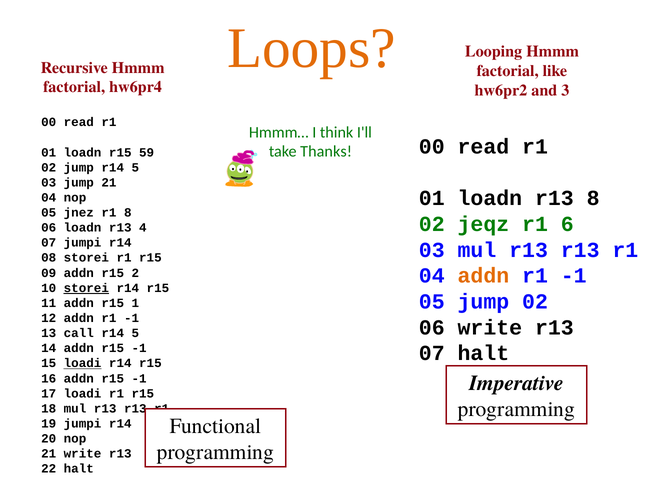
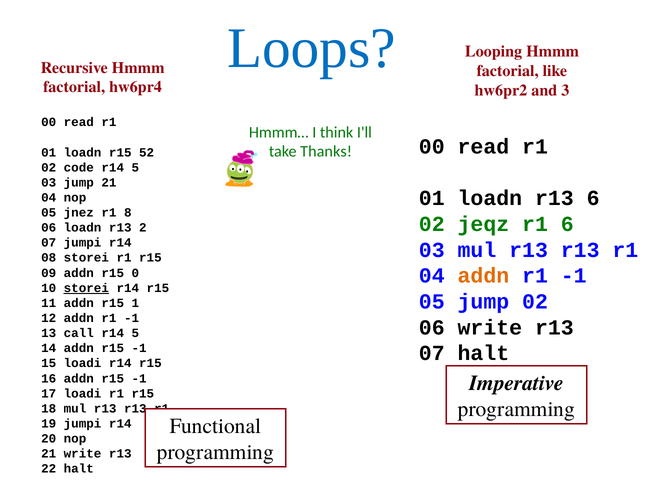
Loops colour: orange -> blue
59: 59 -> 52
02 jump: jump -> code
r13 8: 8 -> 6
4: 4 -> 2
2: 2 -> 0
loadi at (83, 363) underline: present -> none
